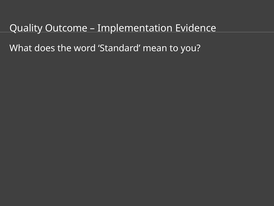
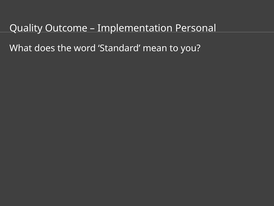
Evidence: Evidence -> Personal
